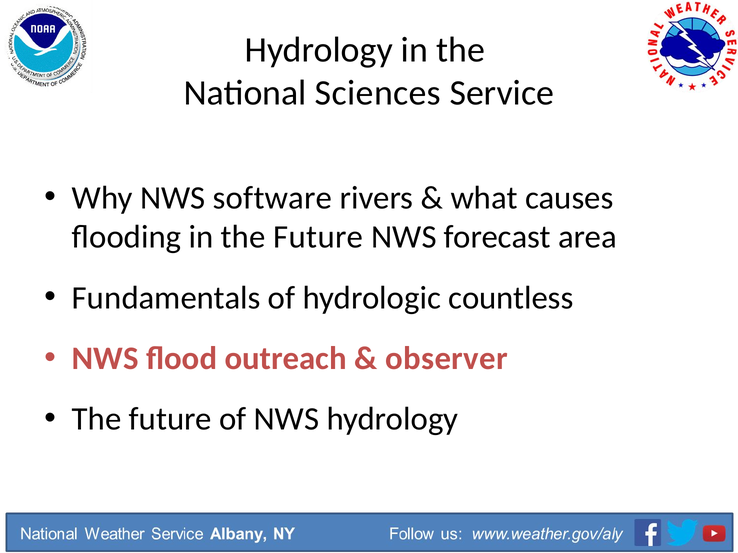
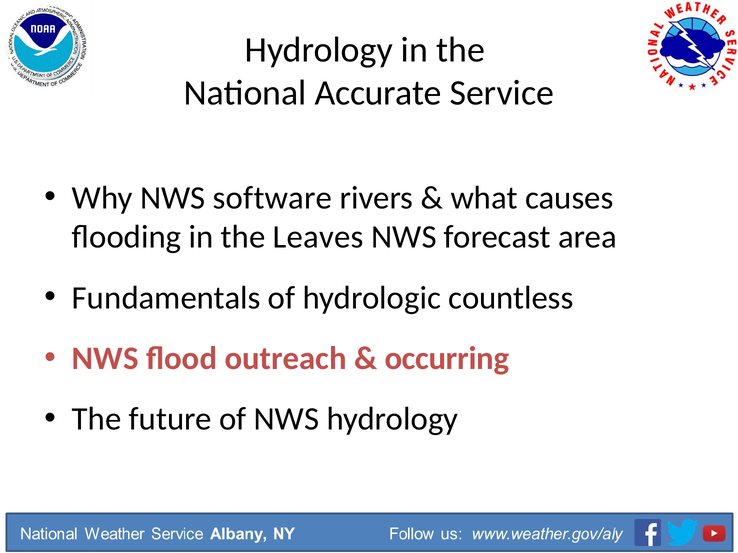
Sciences: Sciences -> Accurate
in the Future: Future -> Leaves
observer: observer -> occurring
